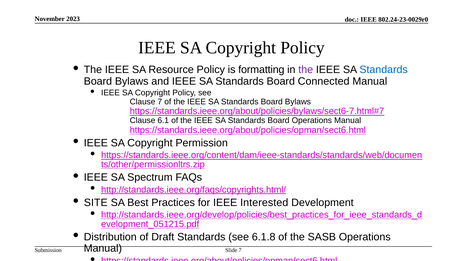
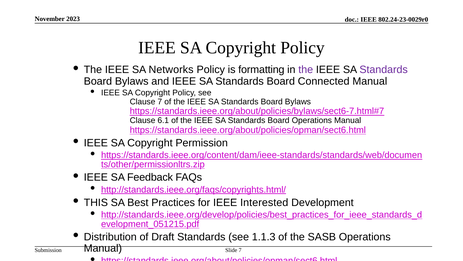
Resource: Resource -> Networks
Standards at (384, 70) colour: blue -> purple
Spectrum: Spectrum -> Feedback
SITE: SITE -> THIS
6.1.8: 6.1.8 -> 1.1.3
